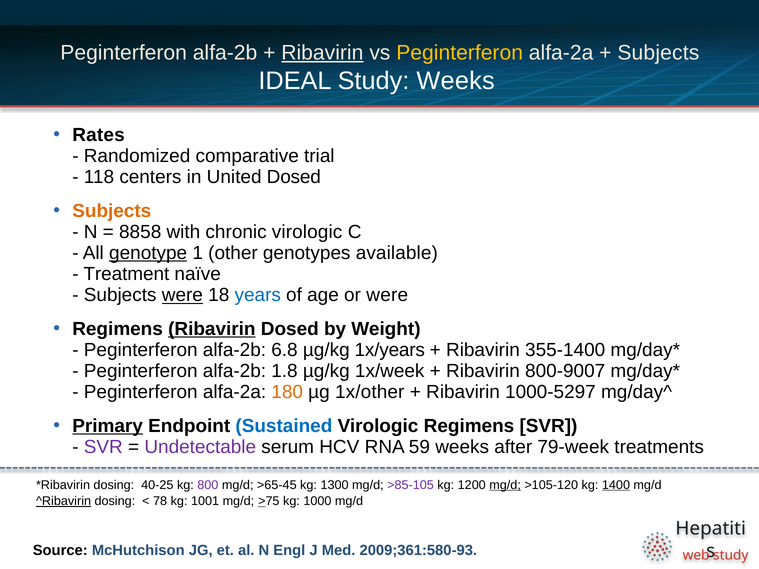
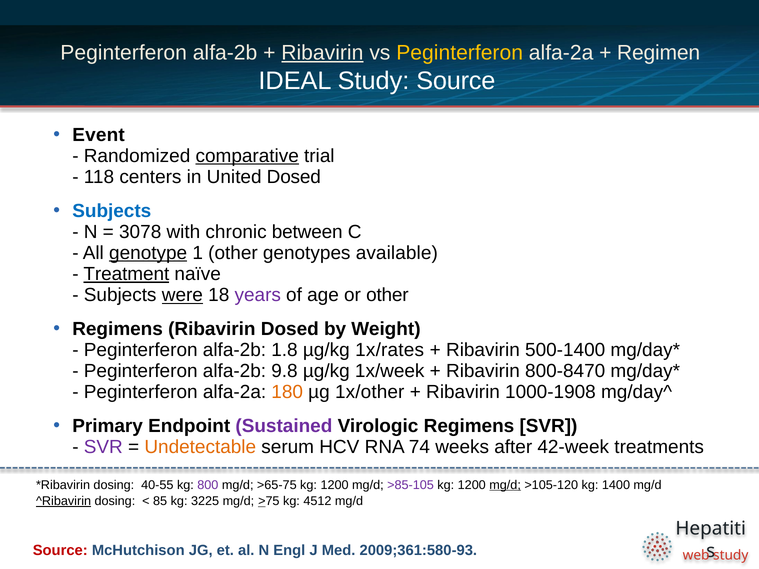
Subjects at (658, 53): Subjects -> Regimen
Study Weeks: Weeks -> Source
Rates: Rates -> Event
comparative underline: none -> present
Subjects at (112, 211) colour: orange -> blue
8858: 8858 -> 3078
chronic virologic: virologic -> between
Treatment underline: none -> present
years colour: blue -> purple
or were: were -> other
Ribavirin at (212, 329) underline: present -> none
6.8: 6.8 -> 1.8
1x/years: 1x/years -> 1x/rates
355-1400: 355-1400 -> 500-1400
1.8: 1.8 -> 9.8
800-9007: 800-9007 -> 800-8470
1000-5297: 1000-5297 -> 1000-1908
Primary underline: present -> none
Sustained colour: blue -> purple
Undetectable colour: purple -> orange
59: 59 -> 74
79-week: 79-week -> 42-week
40-25: 40-25 -> 40-55
>65-45: >65-45 -> >65-75
1300 at (335, 485): 1300 -> 1200
1400 underline: present -> none
78: 78 -> 85
1001: 1001 -> 3225
1000: 1000 -> 4512
Source at (60, 551) colour: black -> red
